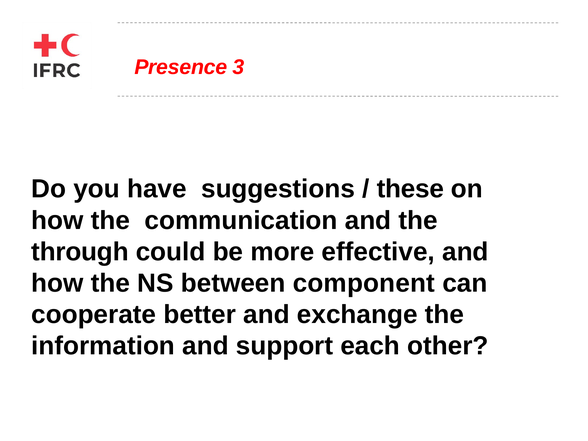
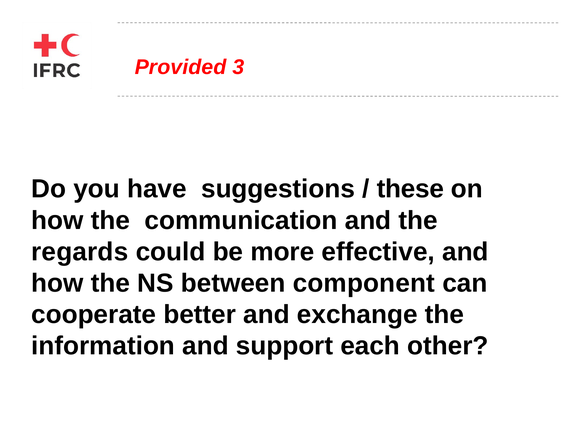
Presence: Presence -> Provided
through: through -> regards
